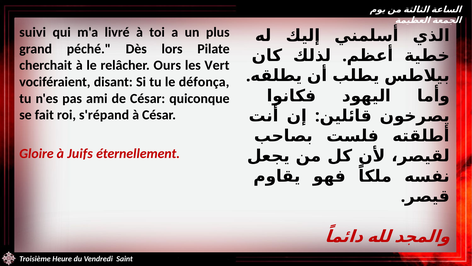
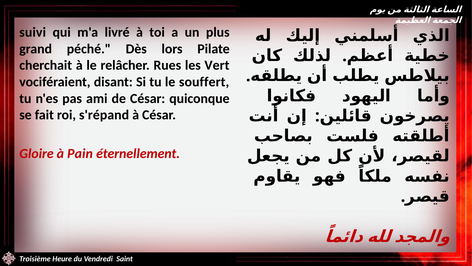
Ours: Ours -> Rues
défonça: défonça -> souffert
Juifs: Juifs -> Pain
